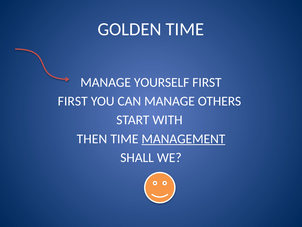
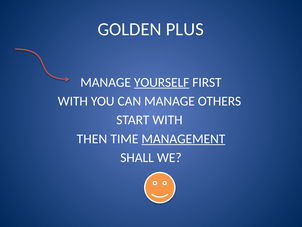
GOLDEN TIME: TIME -> PLUS
YOURSELF underline: none -> present
FIRST at (73, 101): FIRST -> WITH
